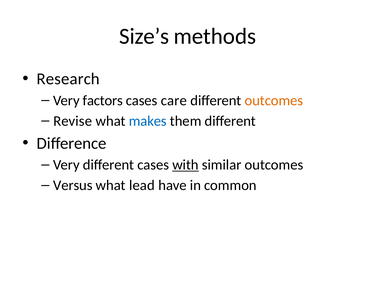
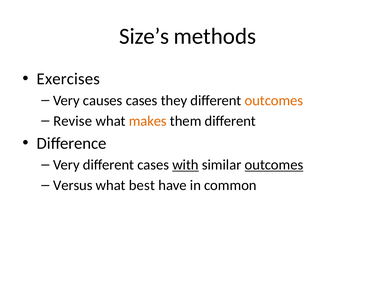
Research: Research -> Exercises
factors: factors -> causes
care: care -> they
makes colour: blue -> orange
outcomes at (274, 165) underline: none -> present
lead: lead -> best
